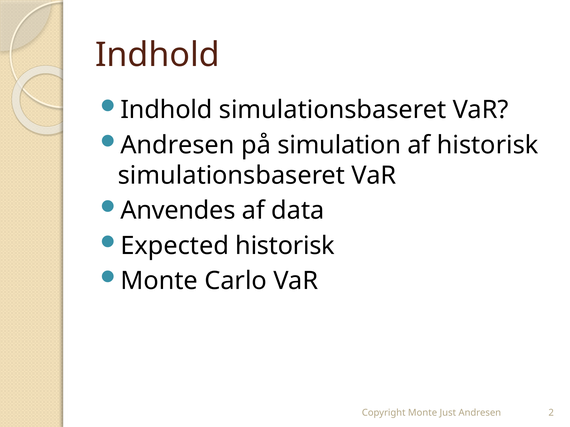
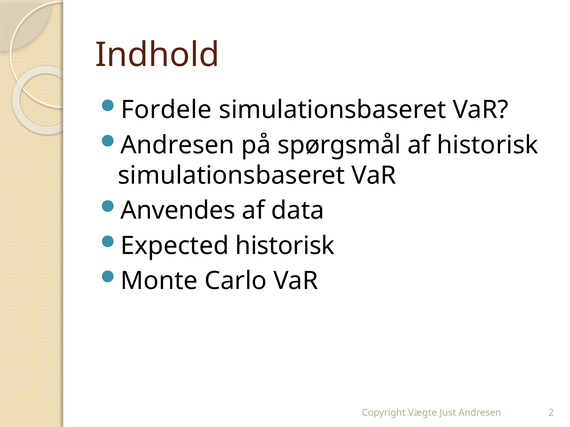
Indhold at (166, 110): Indhold -> Fordele
simulation: simulation -> spørgsmål
Copyright Monte: Monte -> Vægte
